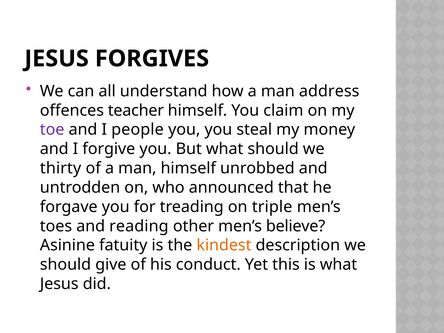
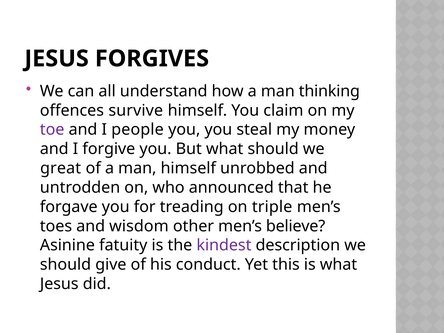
address: address -> thinking
teacher: teacher -> survive
thirty: thirty -> great
reading: reading -> wisdom
kindest colour: orange -> purple
